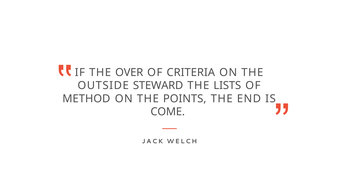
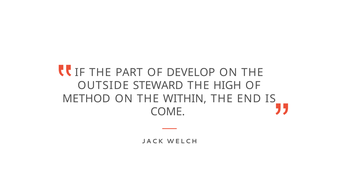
OVER: OVER -> PART
CRITERIA: CRITERIA -> DEVELOP
LISTS: LISTS -> HIGH
POINTS: POINTS -> WITHIN
